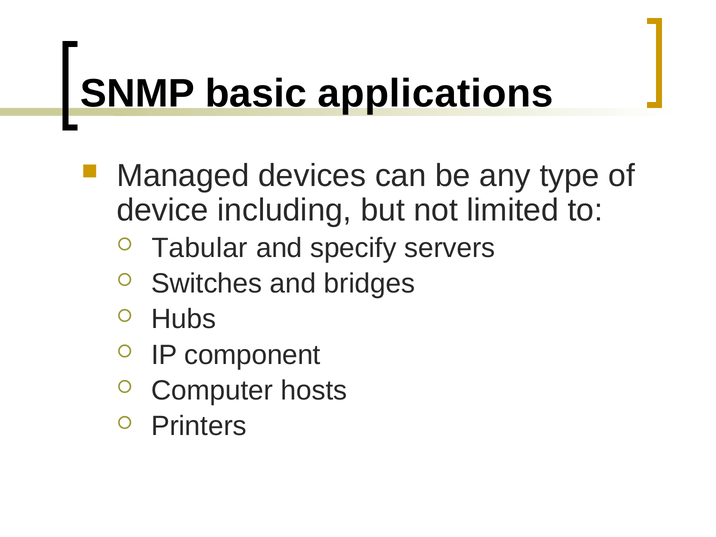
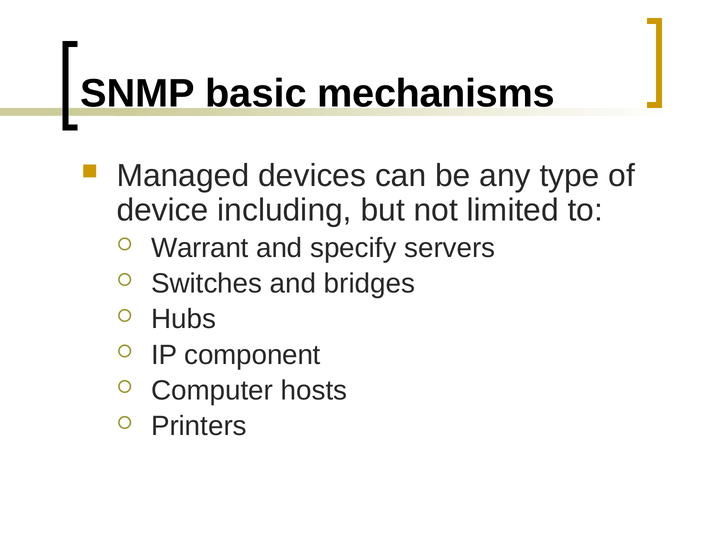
applications: applications -> mechanisms
Tabular: Tabular -> Warrant
